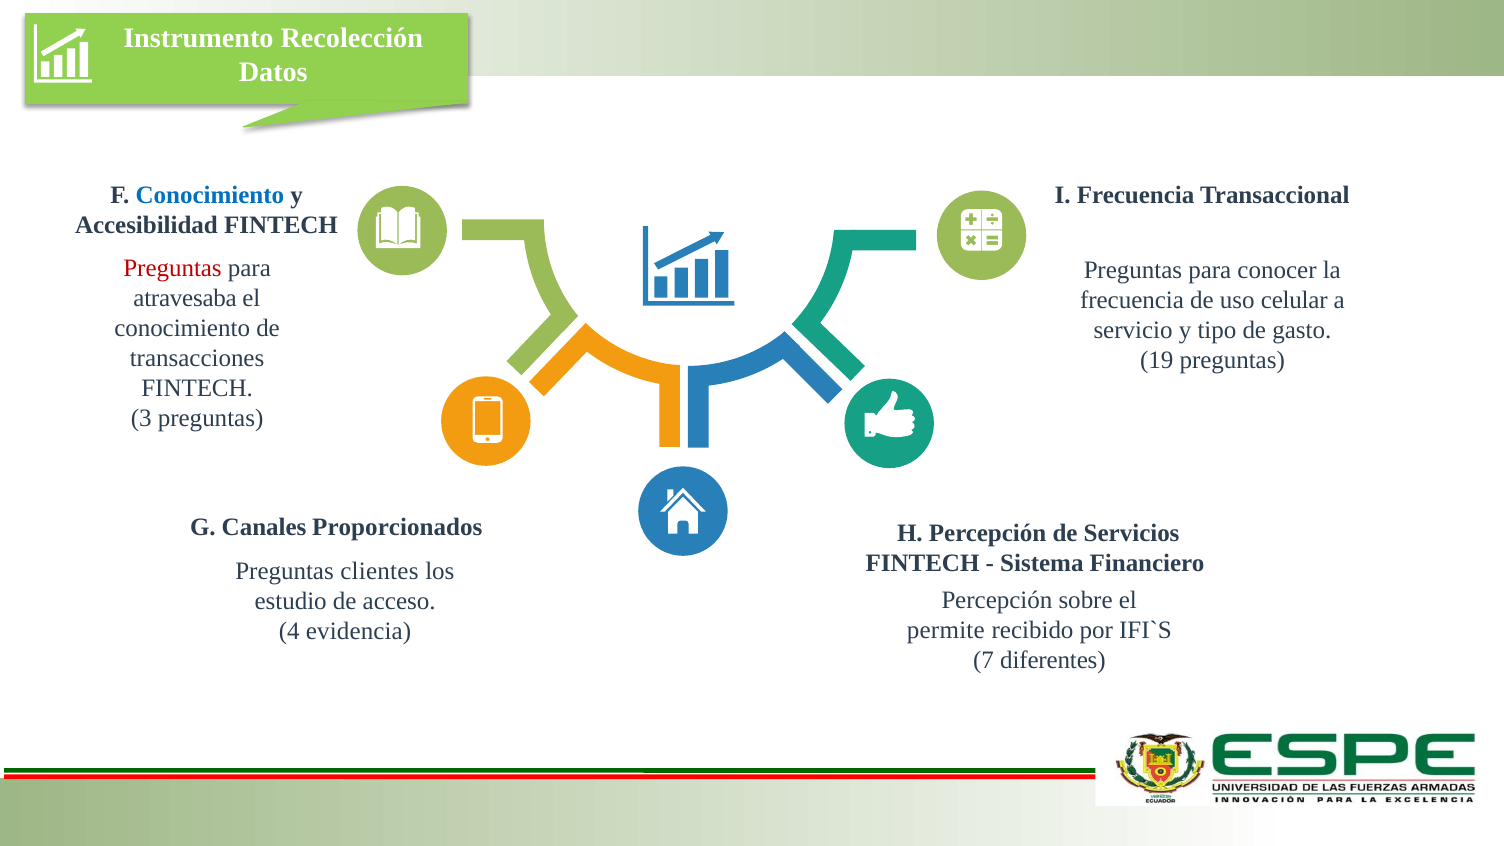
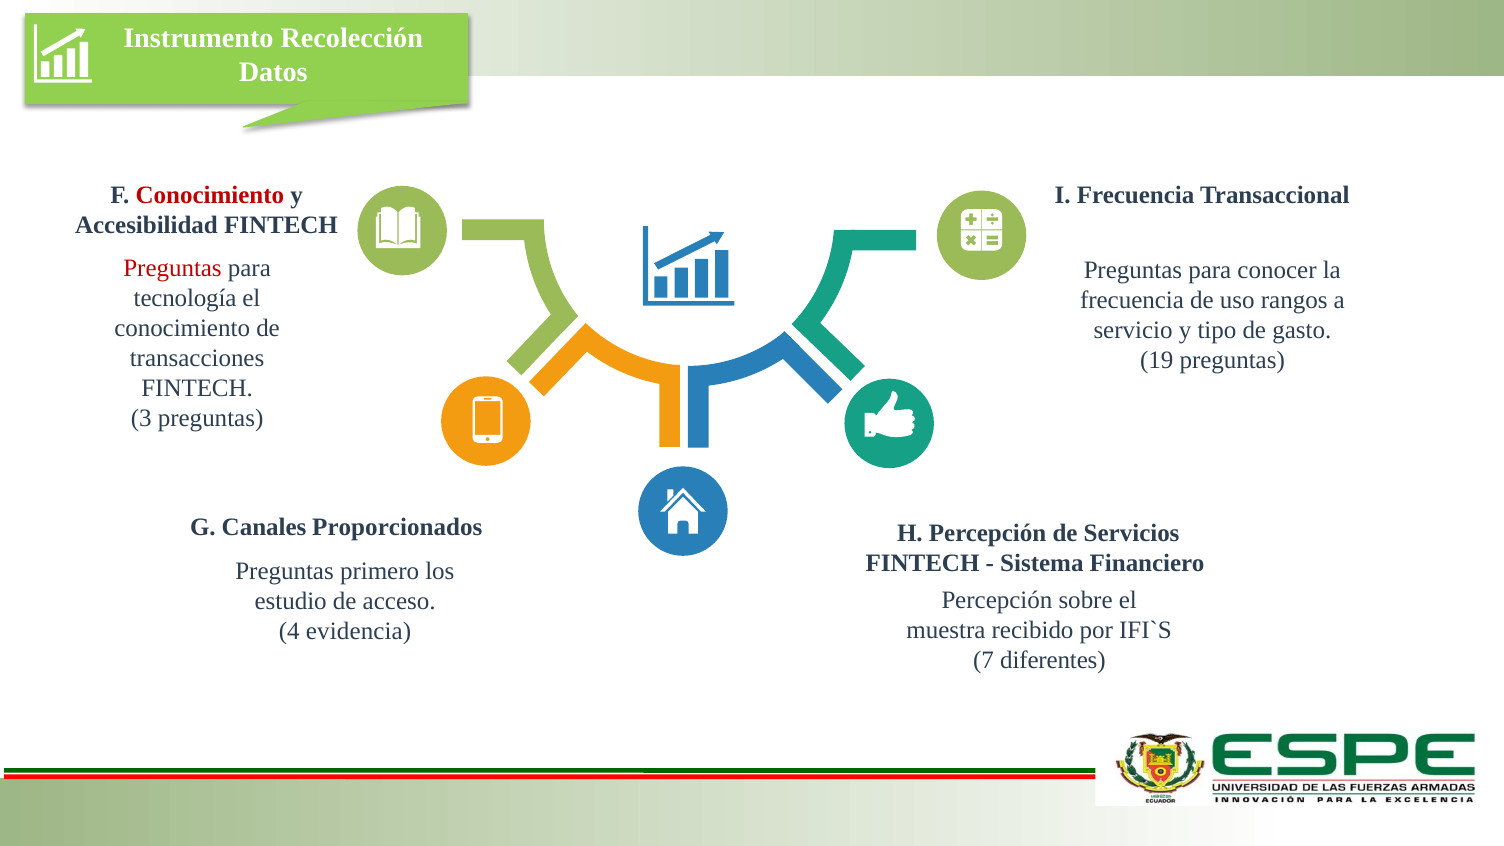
Conocimiento at (210, 195) colour: blue -> red
atravesaba: atravesaba -> tecnología
celular: celular -> rangos
clientes: clientes -> primero
permite: permite -> muestra
